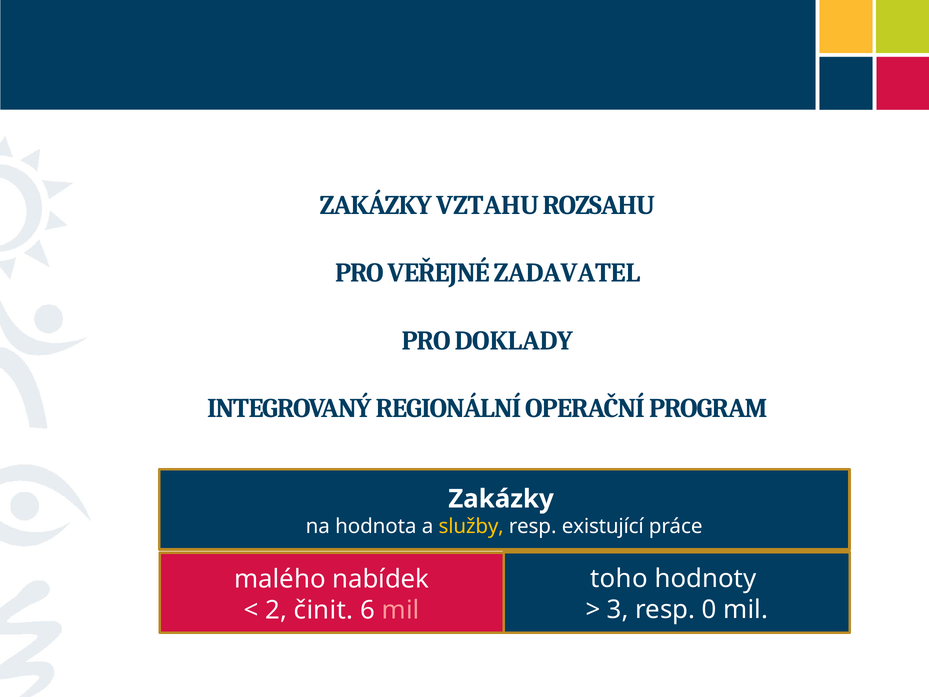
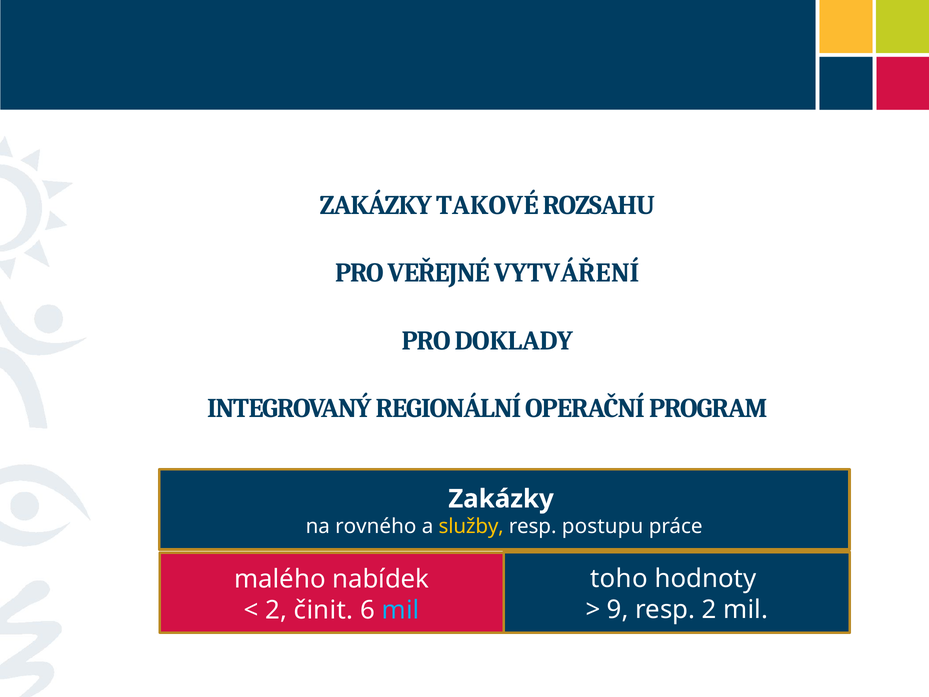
VZTAHU: VZTAHU -> TAKOVÉ
ZADAVATEL: ZADAVATEL -> VYTVÁŘENÍ
hodnota: hodnota -> rovného
existující: existující -> postupu
3: 3 -> 9
resp 0: 0 -> 2
mil at (401, 610) colour: pink -> light blue
